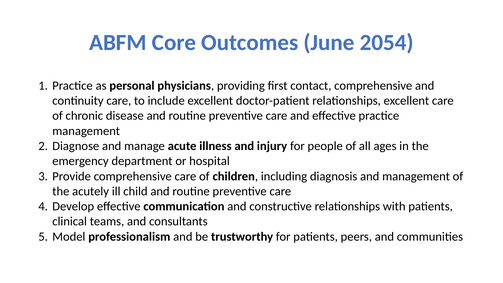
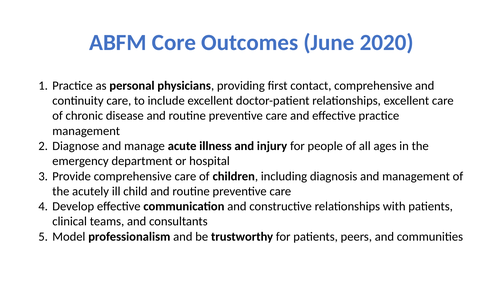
2054: 2054 -> 2020
